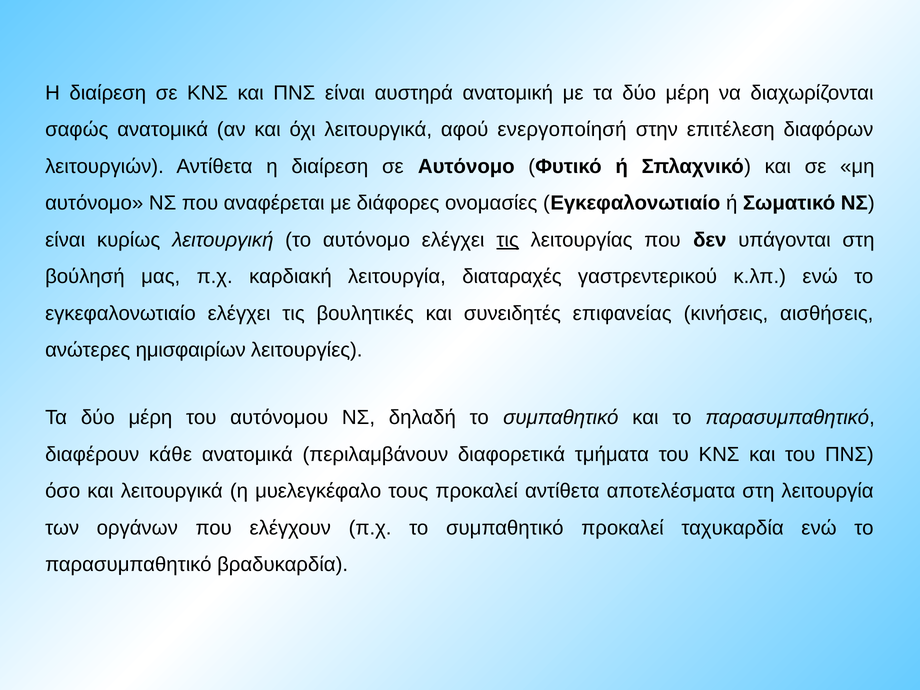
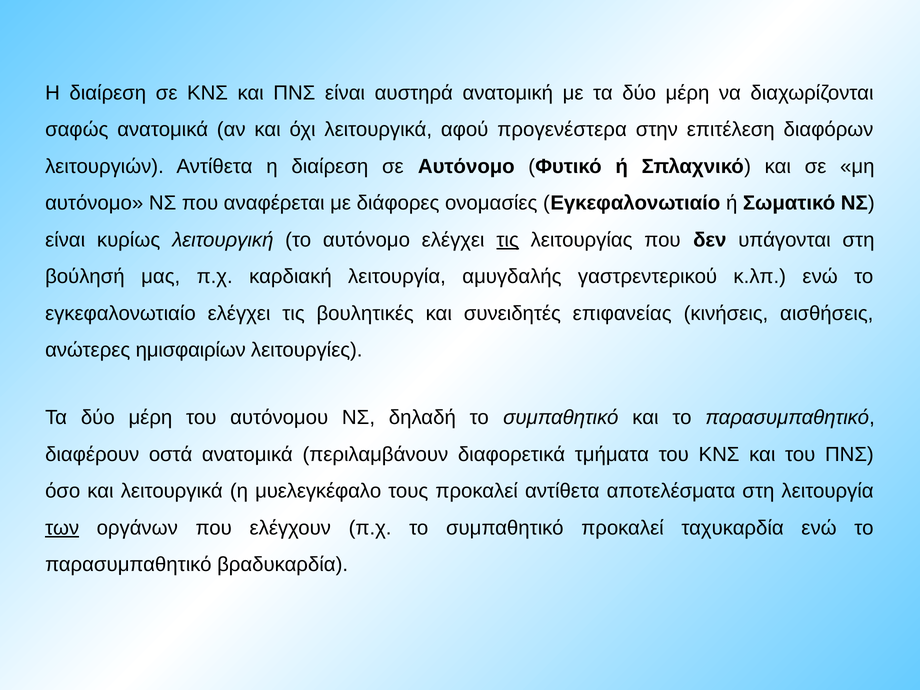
ενεργοποίησή: ενεργοποίησή -> προγενέστερα
διαταραχές: διαταραχές -> αμυγδαλής
κάθε: κάθε -> οστά
των underline: none -> present
